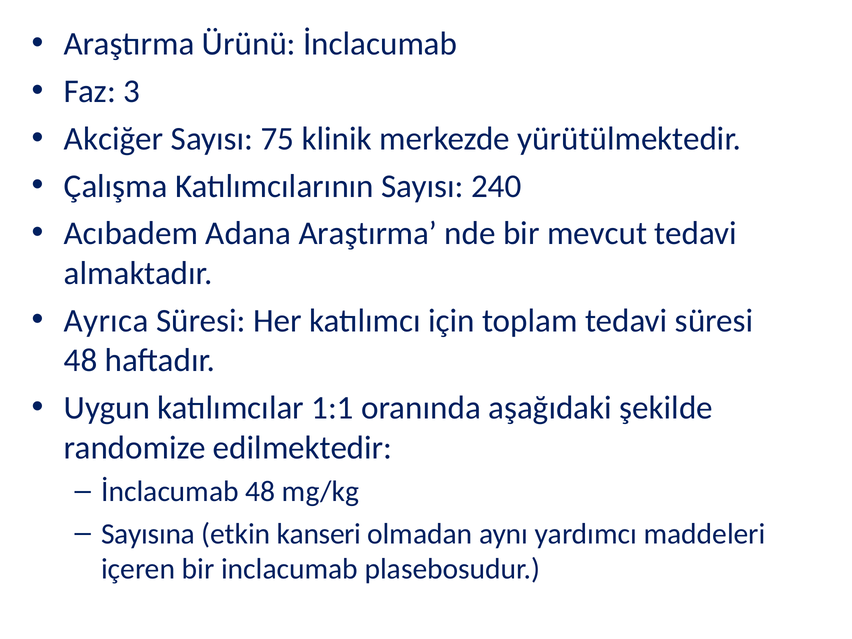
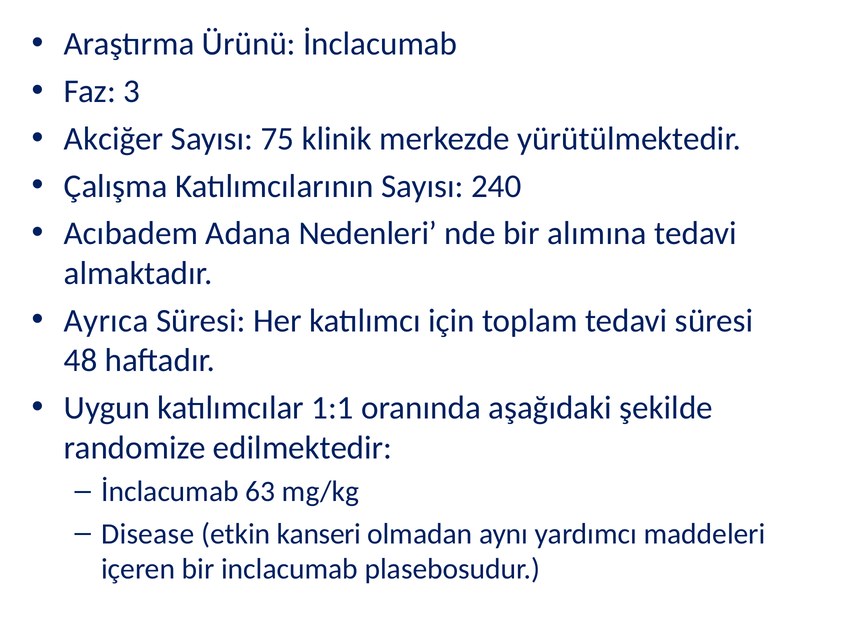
Adana Araştırma: Araştırma -> Nedenleri
mevcut: mevcut -> alımına
İnclacumab 48: 48 -> 63
Sayısına: Sayısına -> Disease
